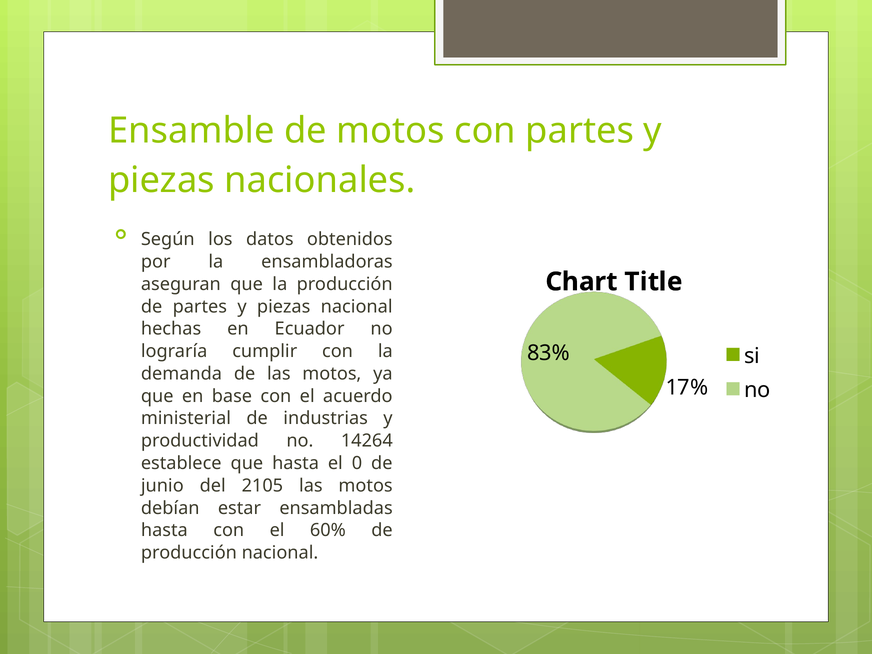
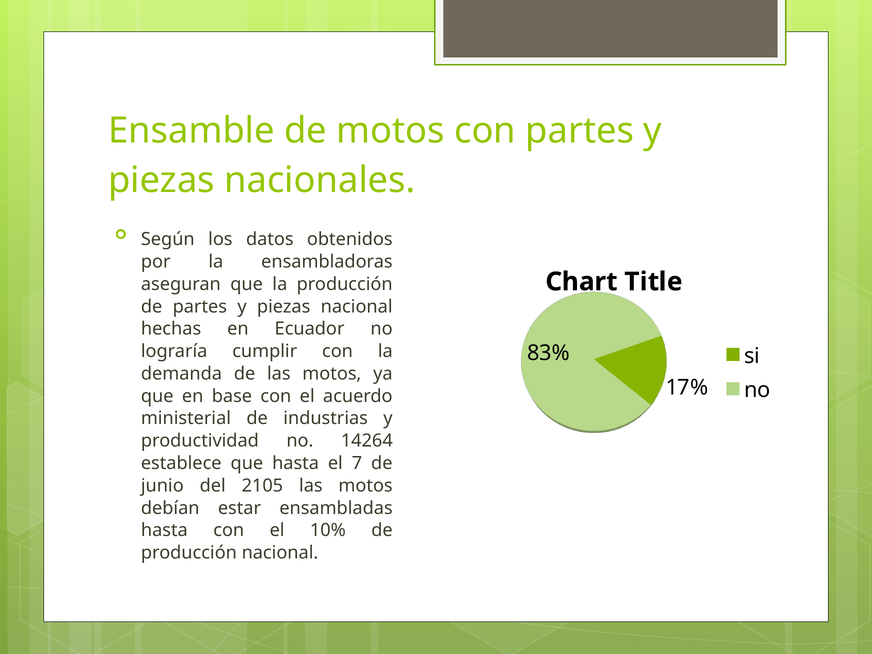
0: 0 -> 7
60%: 60% -> 10%
